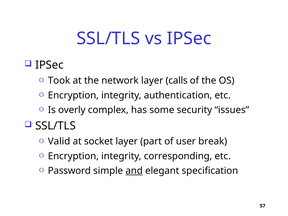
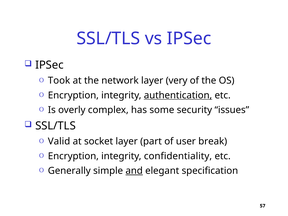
calls: calls -> very
authentication underline: none -> present
corresponding: corresponding -> confidentiality
Password: Password -> Generally
